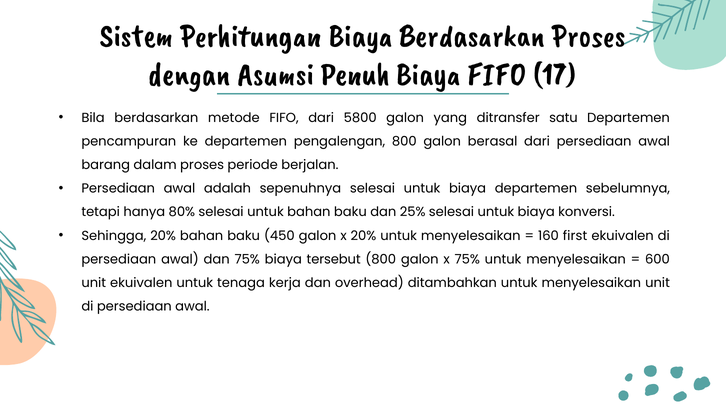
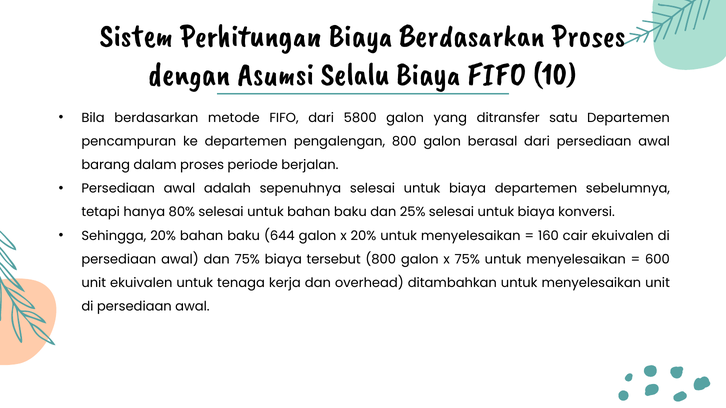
Penuh: Penuh -> Selalu
17: 17 -> 10
450: 450 -> 644
first: first -> cair
